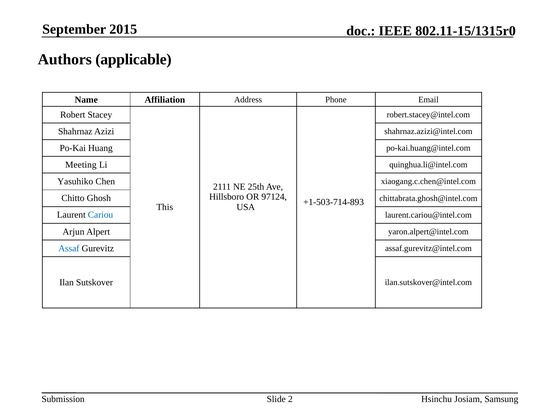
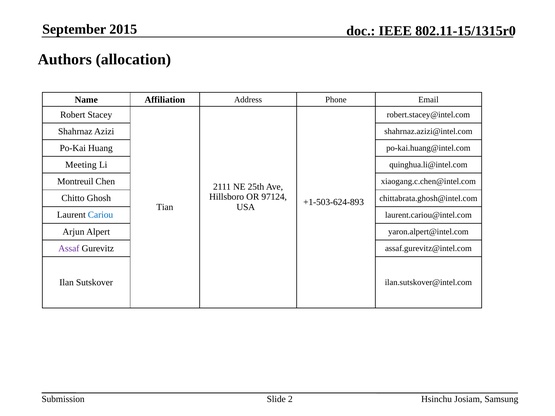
applicable: applicable -> allocation
Yasuhiko: Yasuhiko -> Montreuil
+1-503-714-893: +1-503-714-893 -> +1-503-624-893
This: This -> Tian
Assaf colour: blue -> purple
